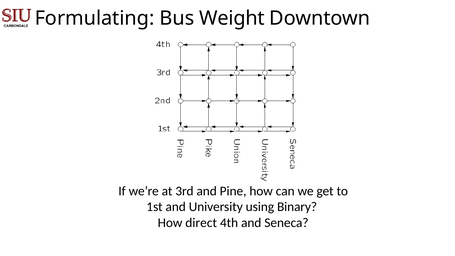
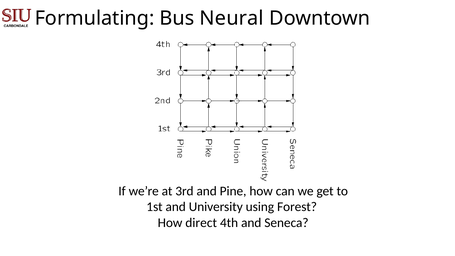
Weight: Weight -> Neural
Binary: Binary -> Forest
